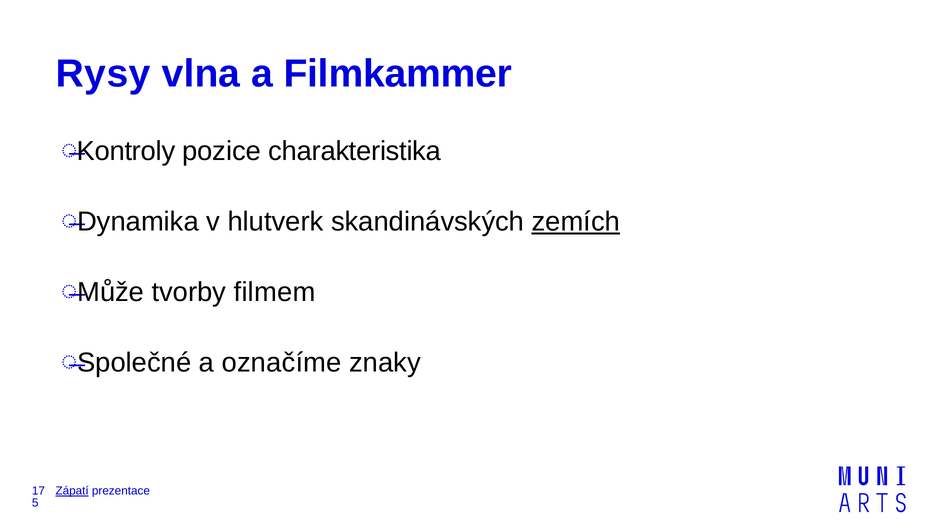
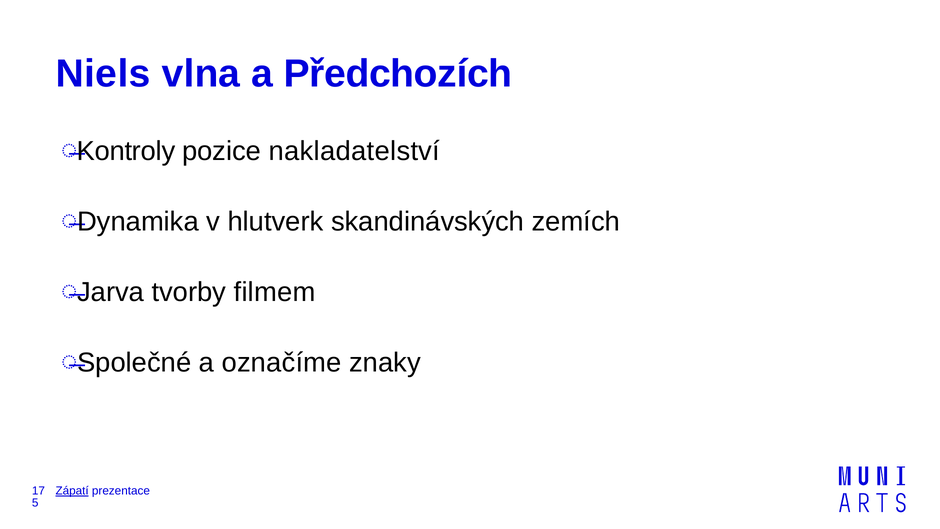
Rysy: Rysy -> Niels
Filmkammer: Filmkammer -> Předchozích
charakteristika: charakteristika -> nakladatelství
zemích underline: present -> none
Může: Může -> Jarva
